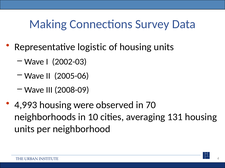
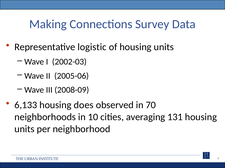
4,993: 4,993 -> 6,133
were: were -> does
